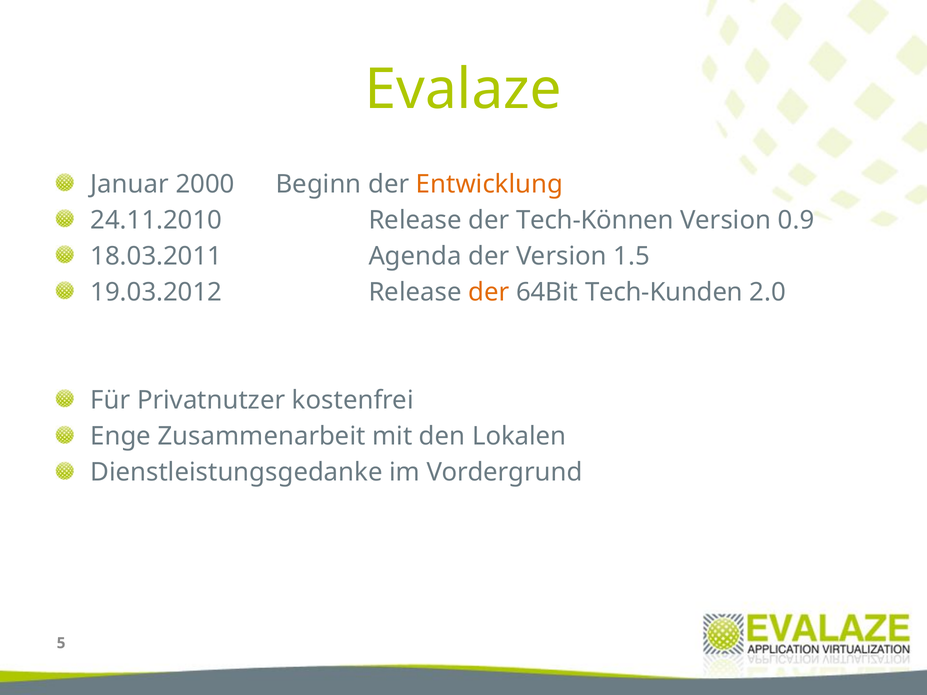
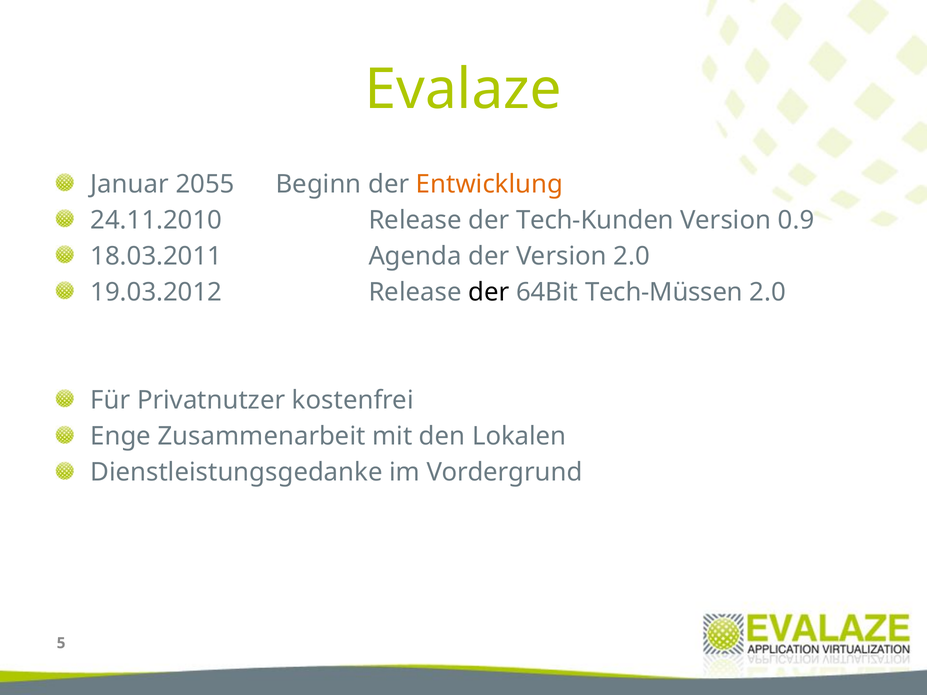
2000: 2000 -> 2055
Tech-Können: Tech-Können -> Tech-Kunden
Version 1.5: 1.5 -> 2.0
der at (489, 292) colour: orange -> black
Tech-Kunden: Tech-Kunden -> Tech-Müssen
